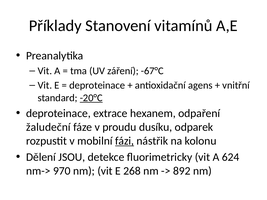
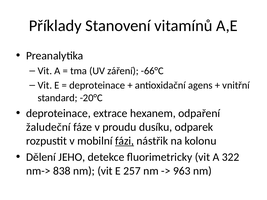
-67°C: -67°C -> -66°C
-20°C underline: present -> none
JSOU: JSOU -> JEHO
624: 624 -> 322
970: 970 -> 838
268: 268 -> 257
892: 892 -> 963
